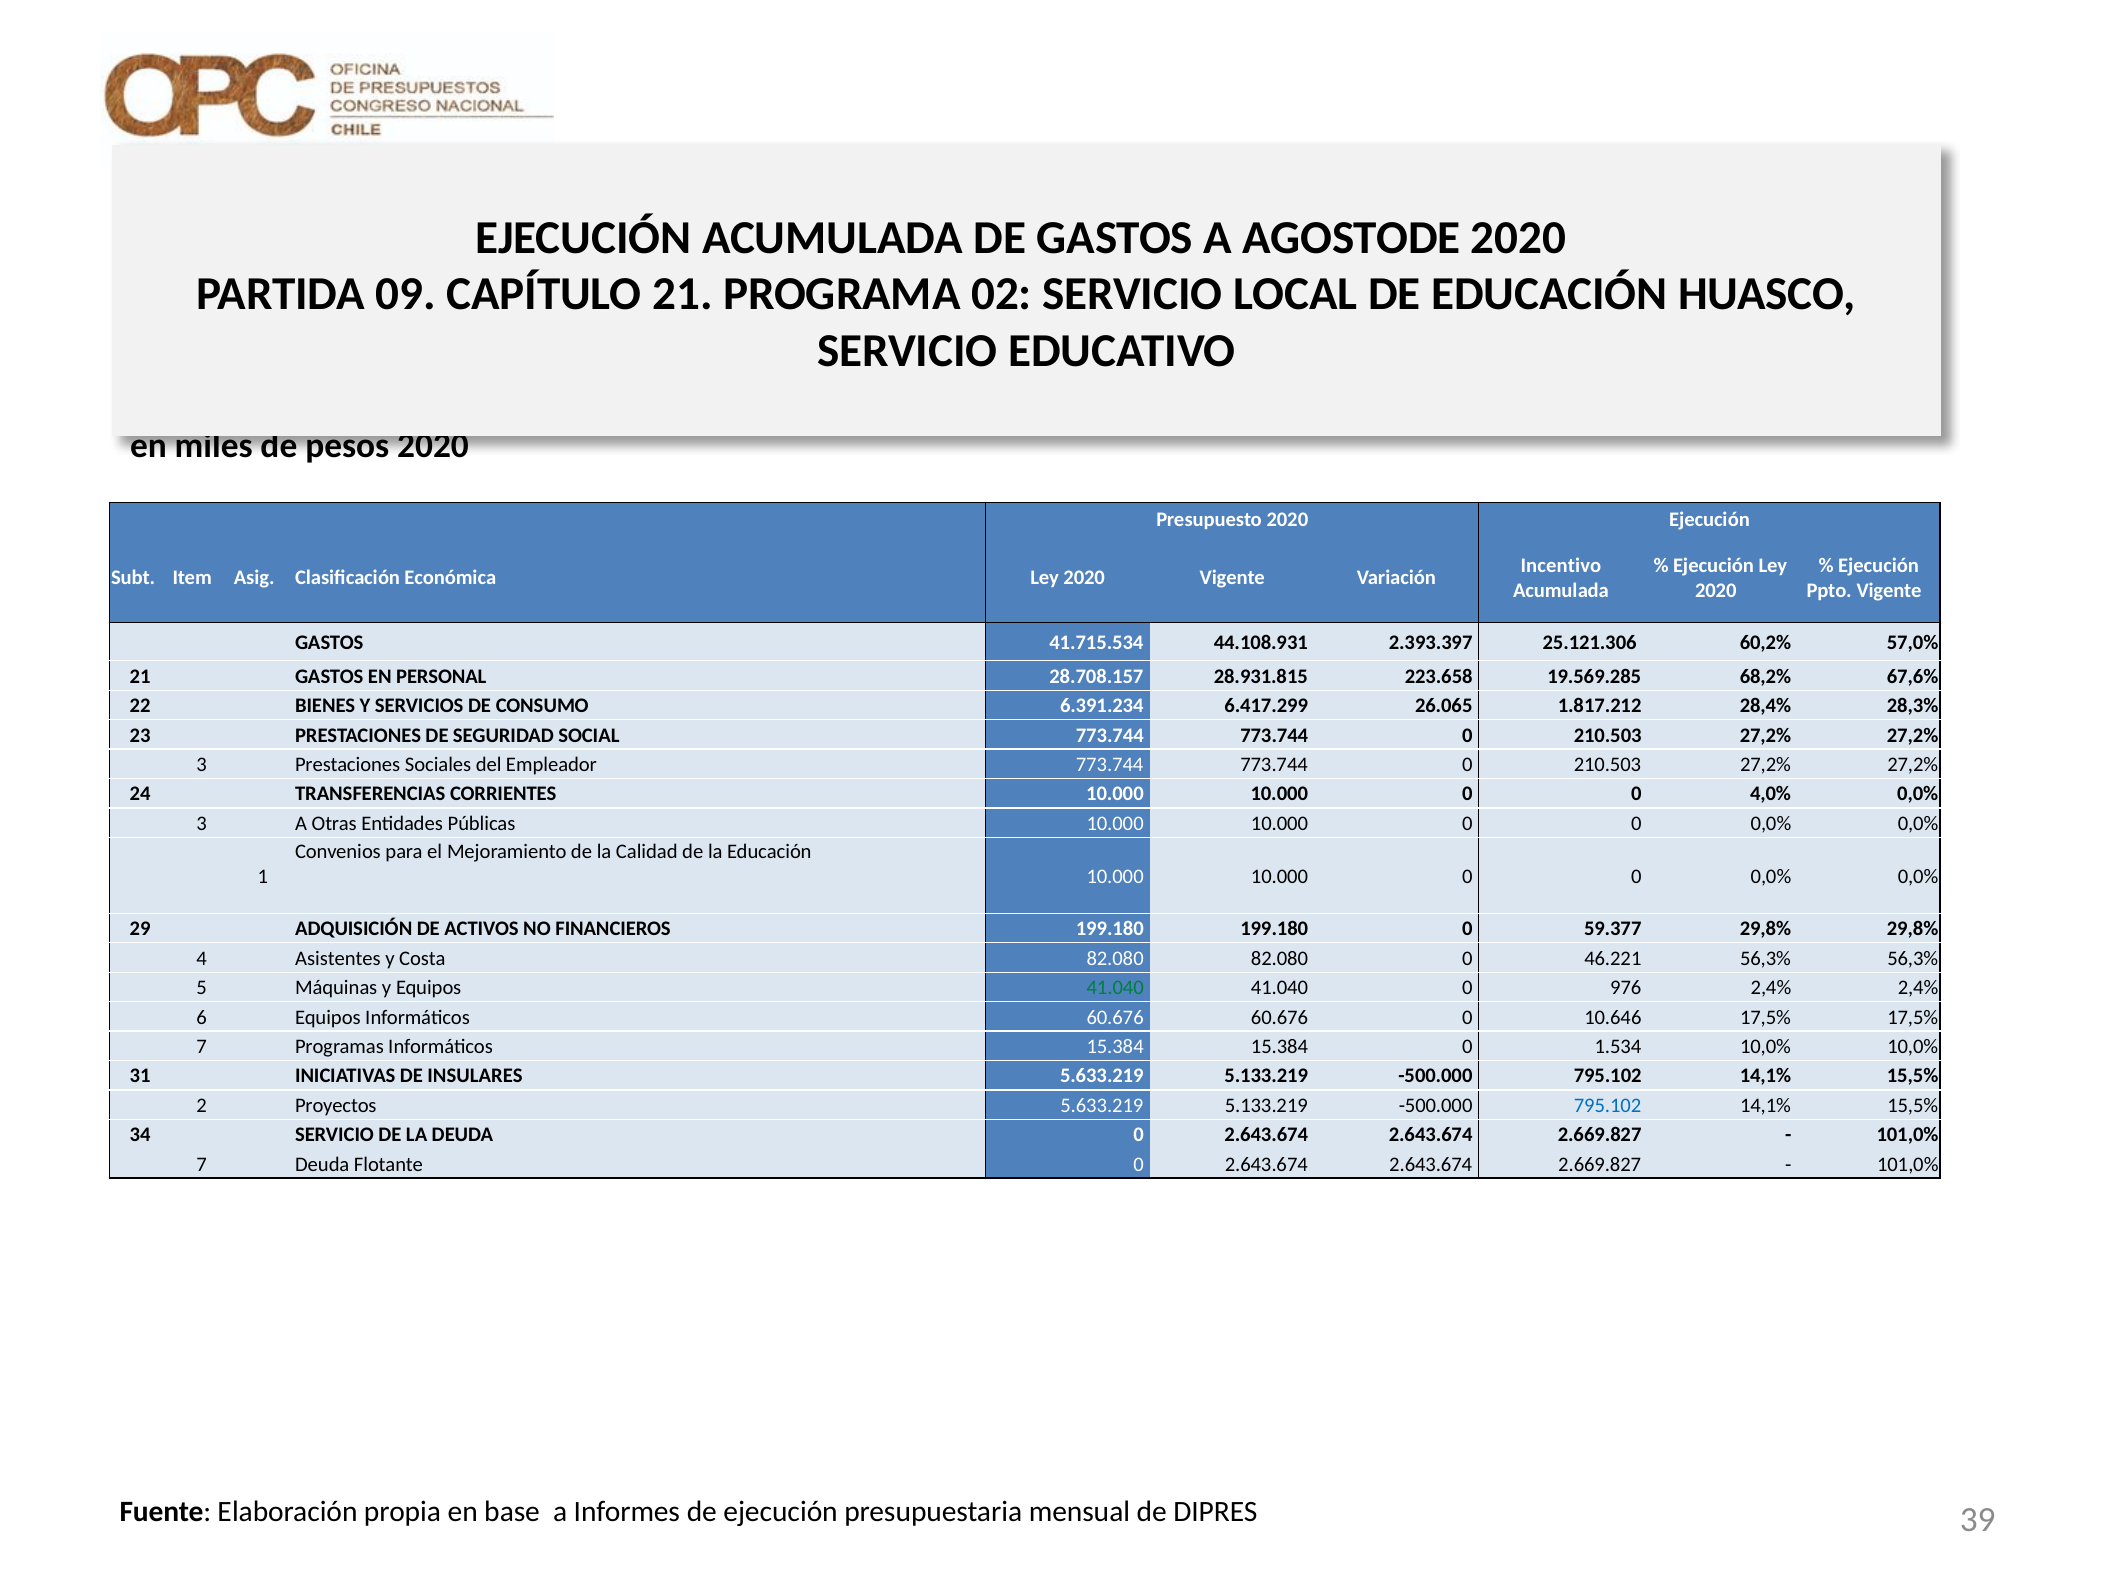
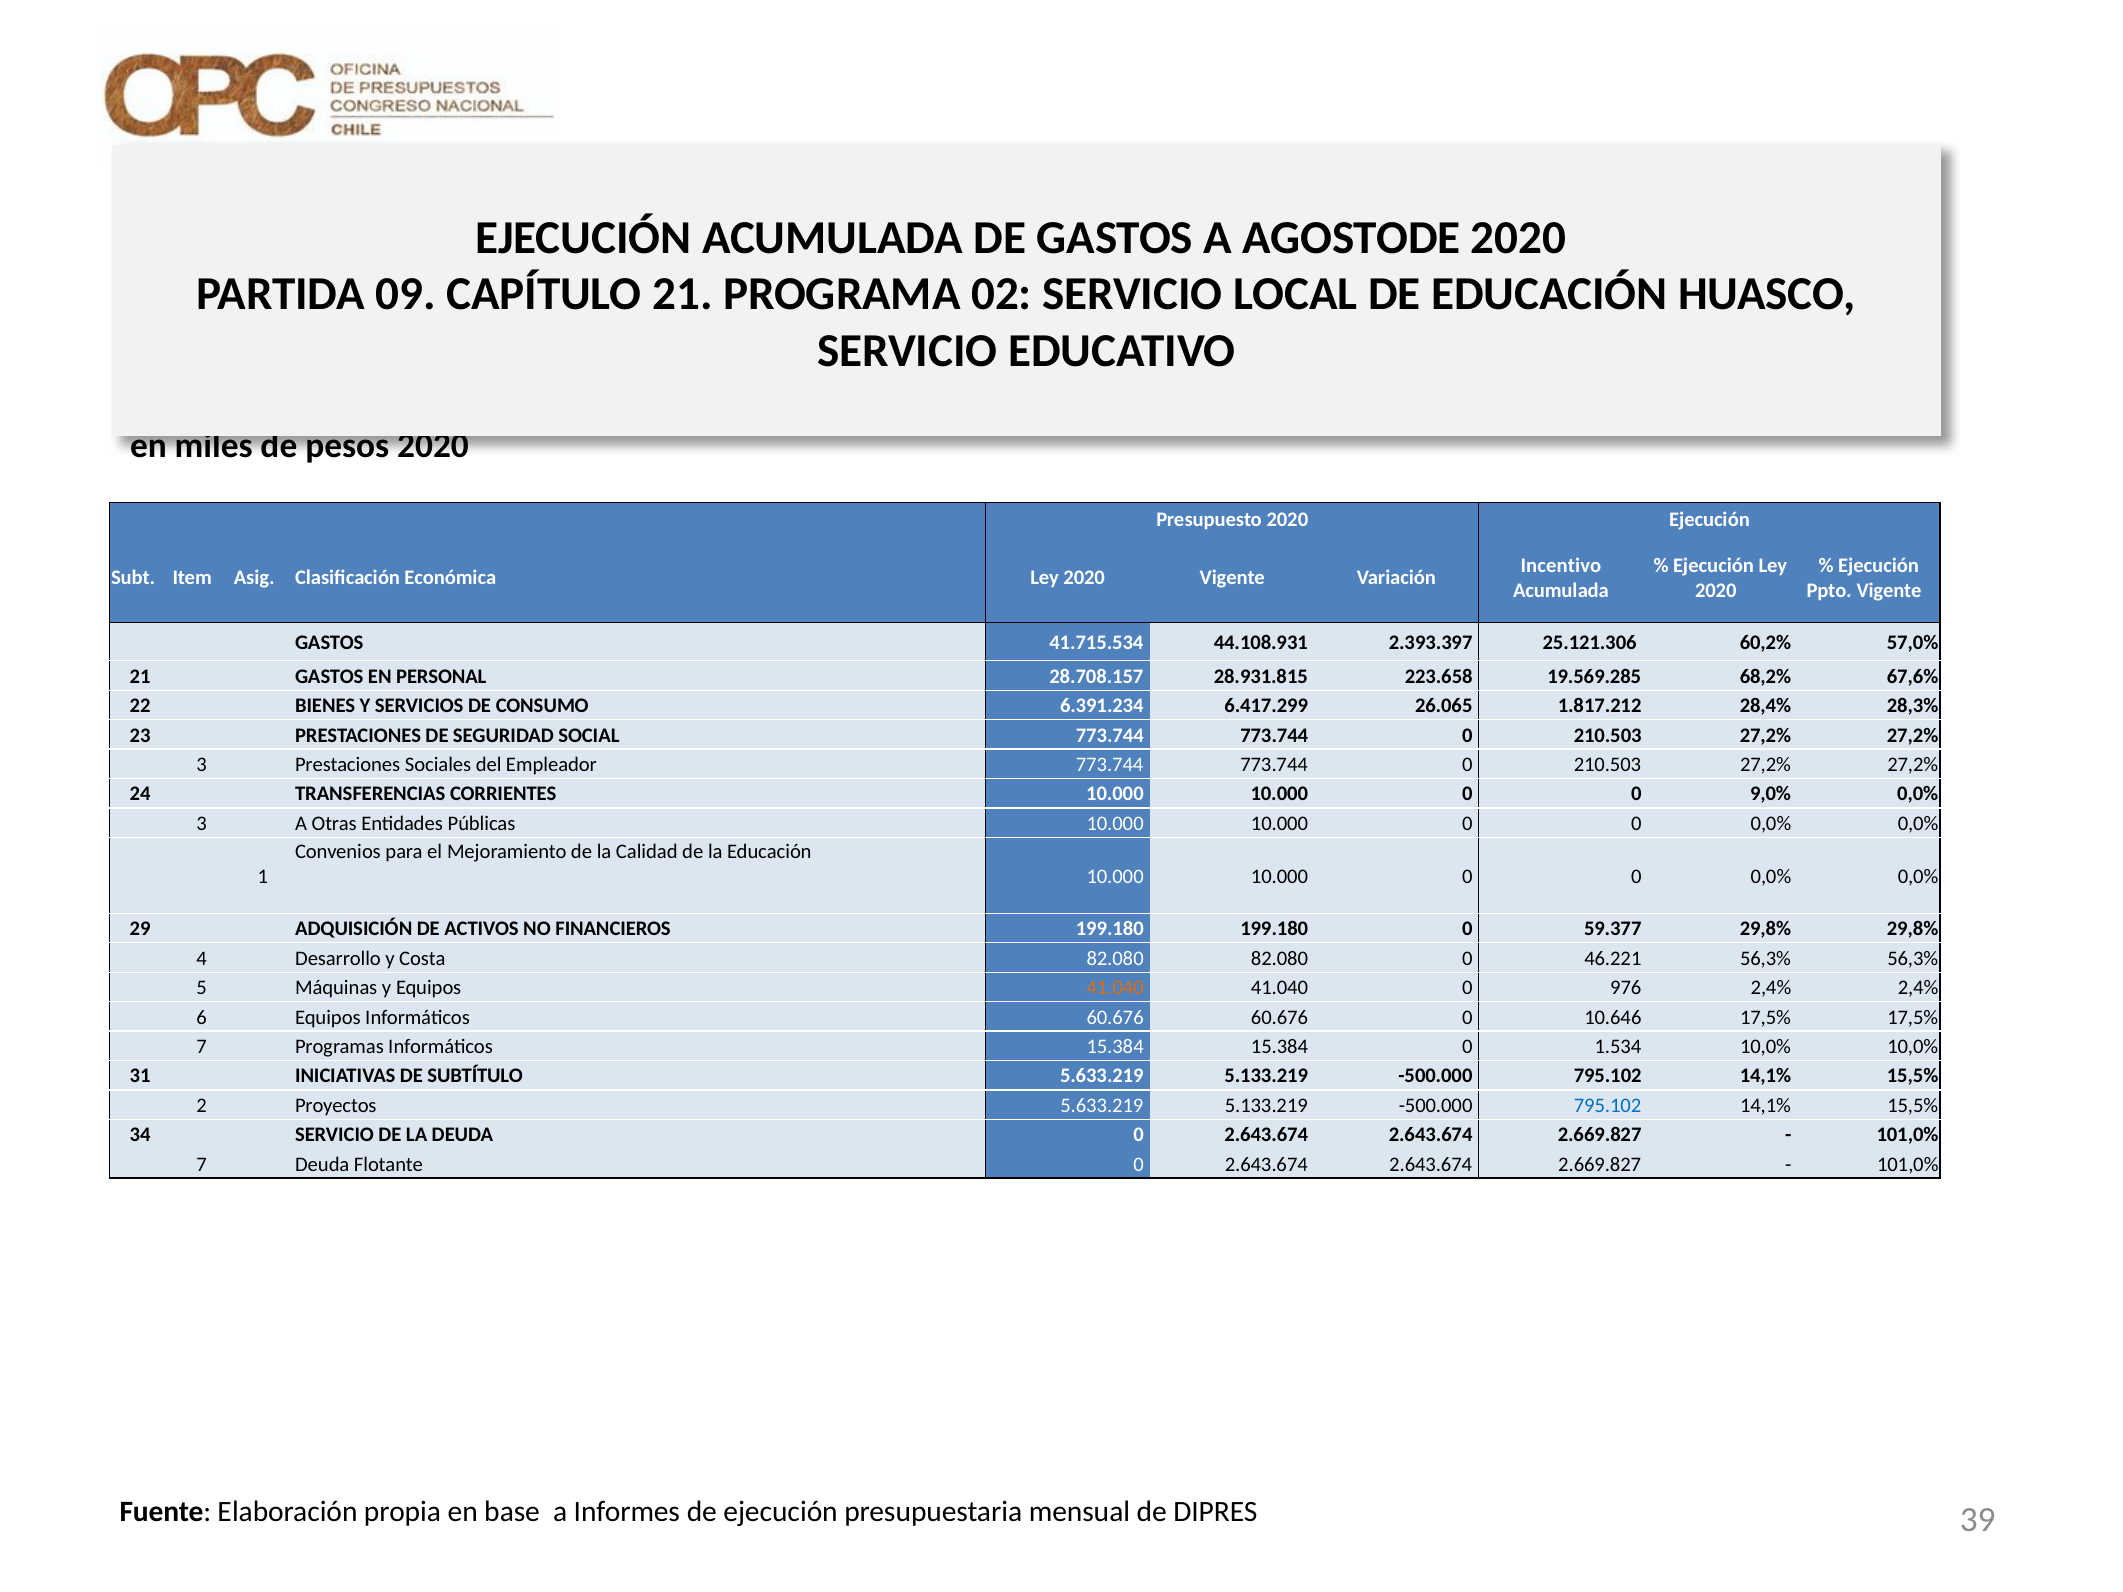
4,0%: 4,0% -> 9,0%
Asistentes: Asistentes -> Desarrollo
41.040 at (1115, 988) colour: green -> orange
INSULARES: INSULARES -> SUBTÍTULO
